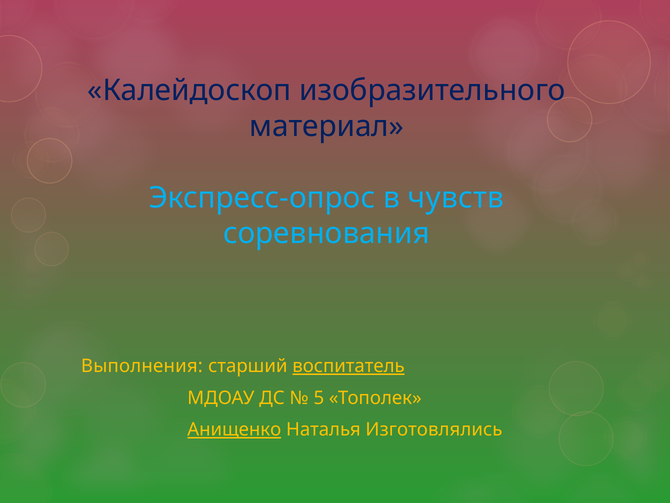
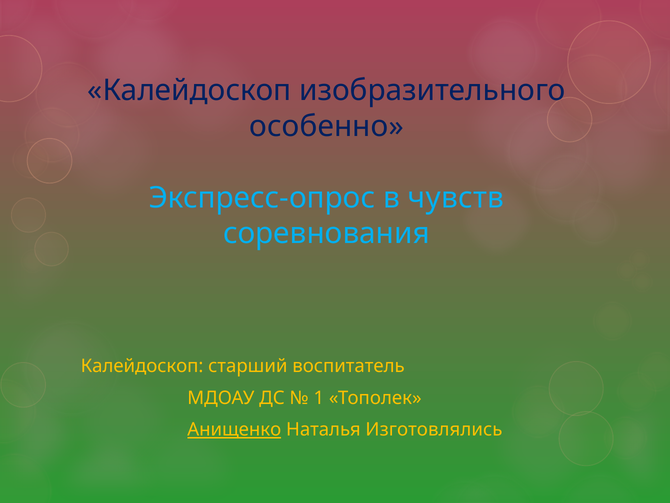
материал: материал -> особенно
Выполнения at (142, 366): Выполнения -> Калейдоскоп
воспитатель underline: present -> none
5: 5 -> 1
